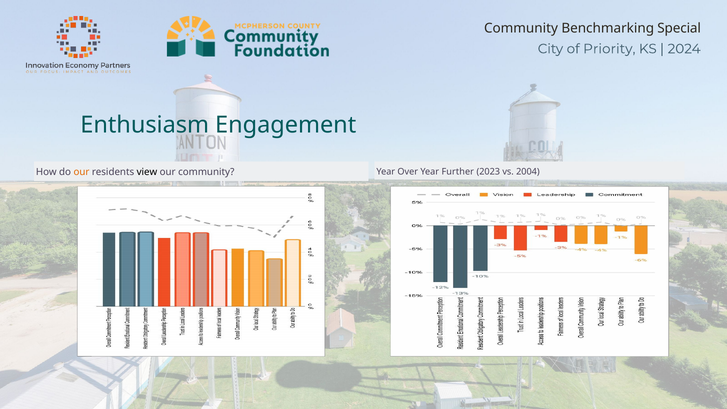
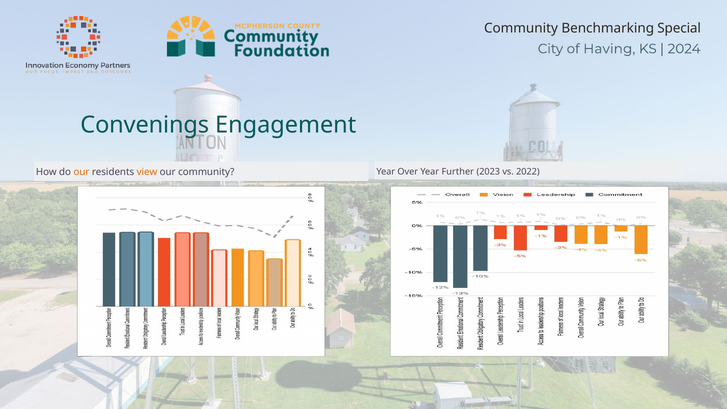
Priority: Priority -> Having
Enthusiasm: Enthusiasm -> Convenings
2004: 2004 -> 2022
view colour: black -> orange
